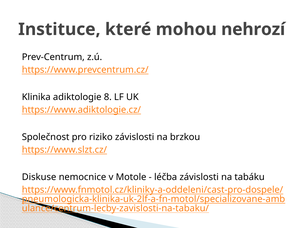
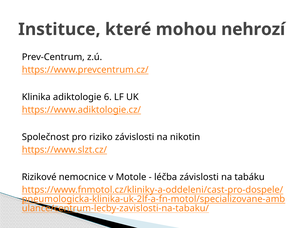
8: 8 -> 6
brzkou: brzkou -> nikotin
Diskuse: Diskuse -> Rizikové
